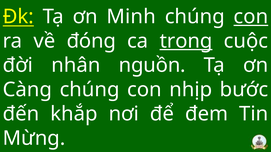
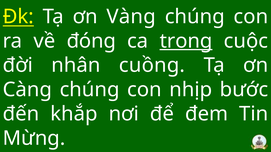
Minh: Minh -> Vàng
con at (251, 17) underline: present -> none
nguồn: nguồn -> cuồng
